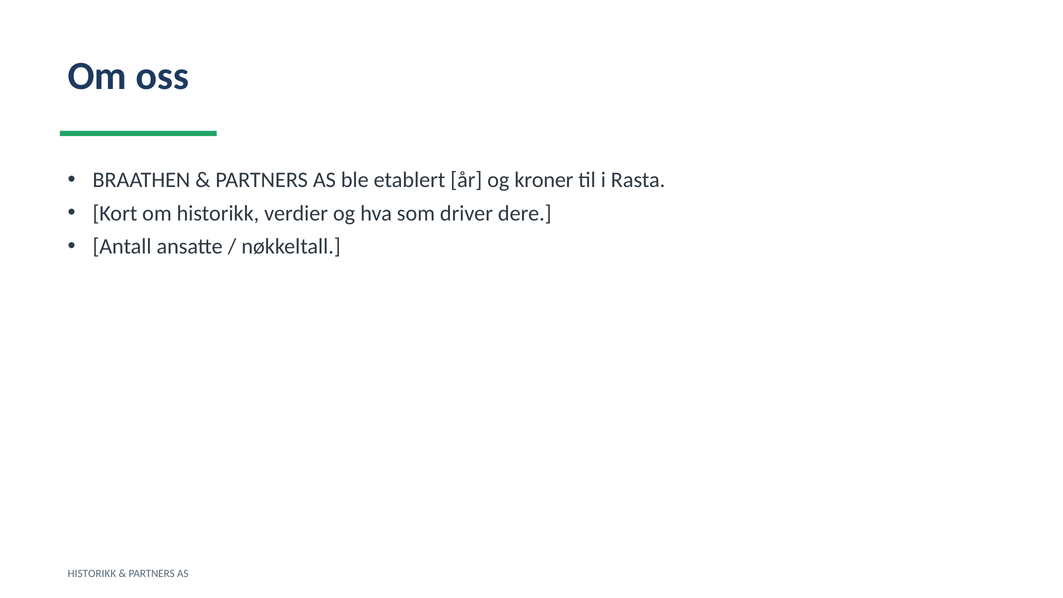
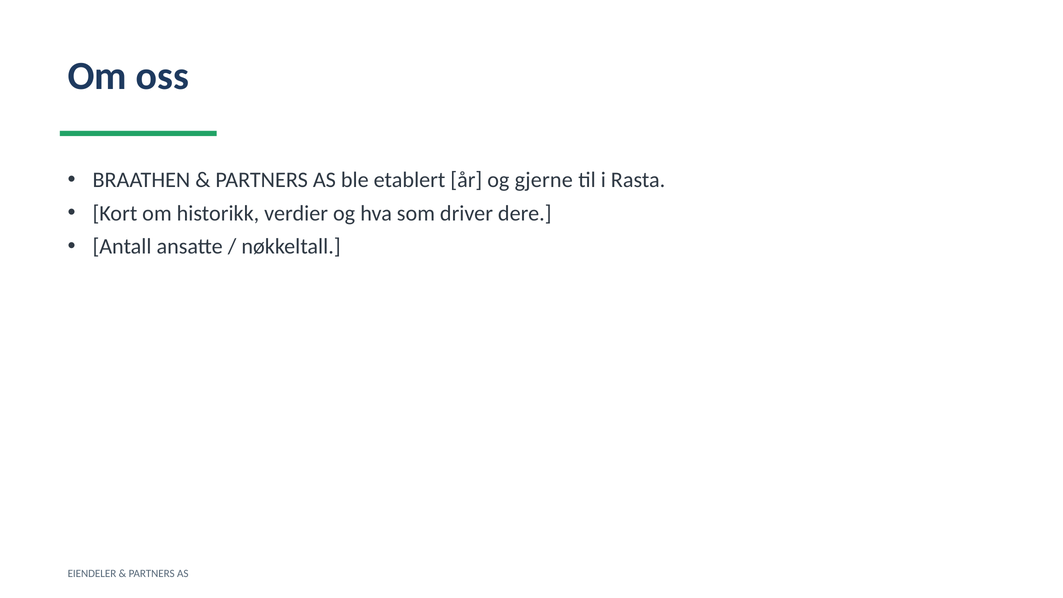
kroner: kroner -> gjerne
HISTORIKK at (92, 574): HISTORIKK -> EIENDELER
